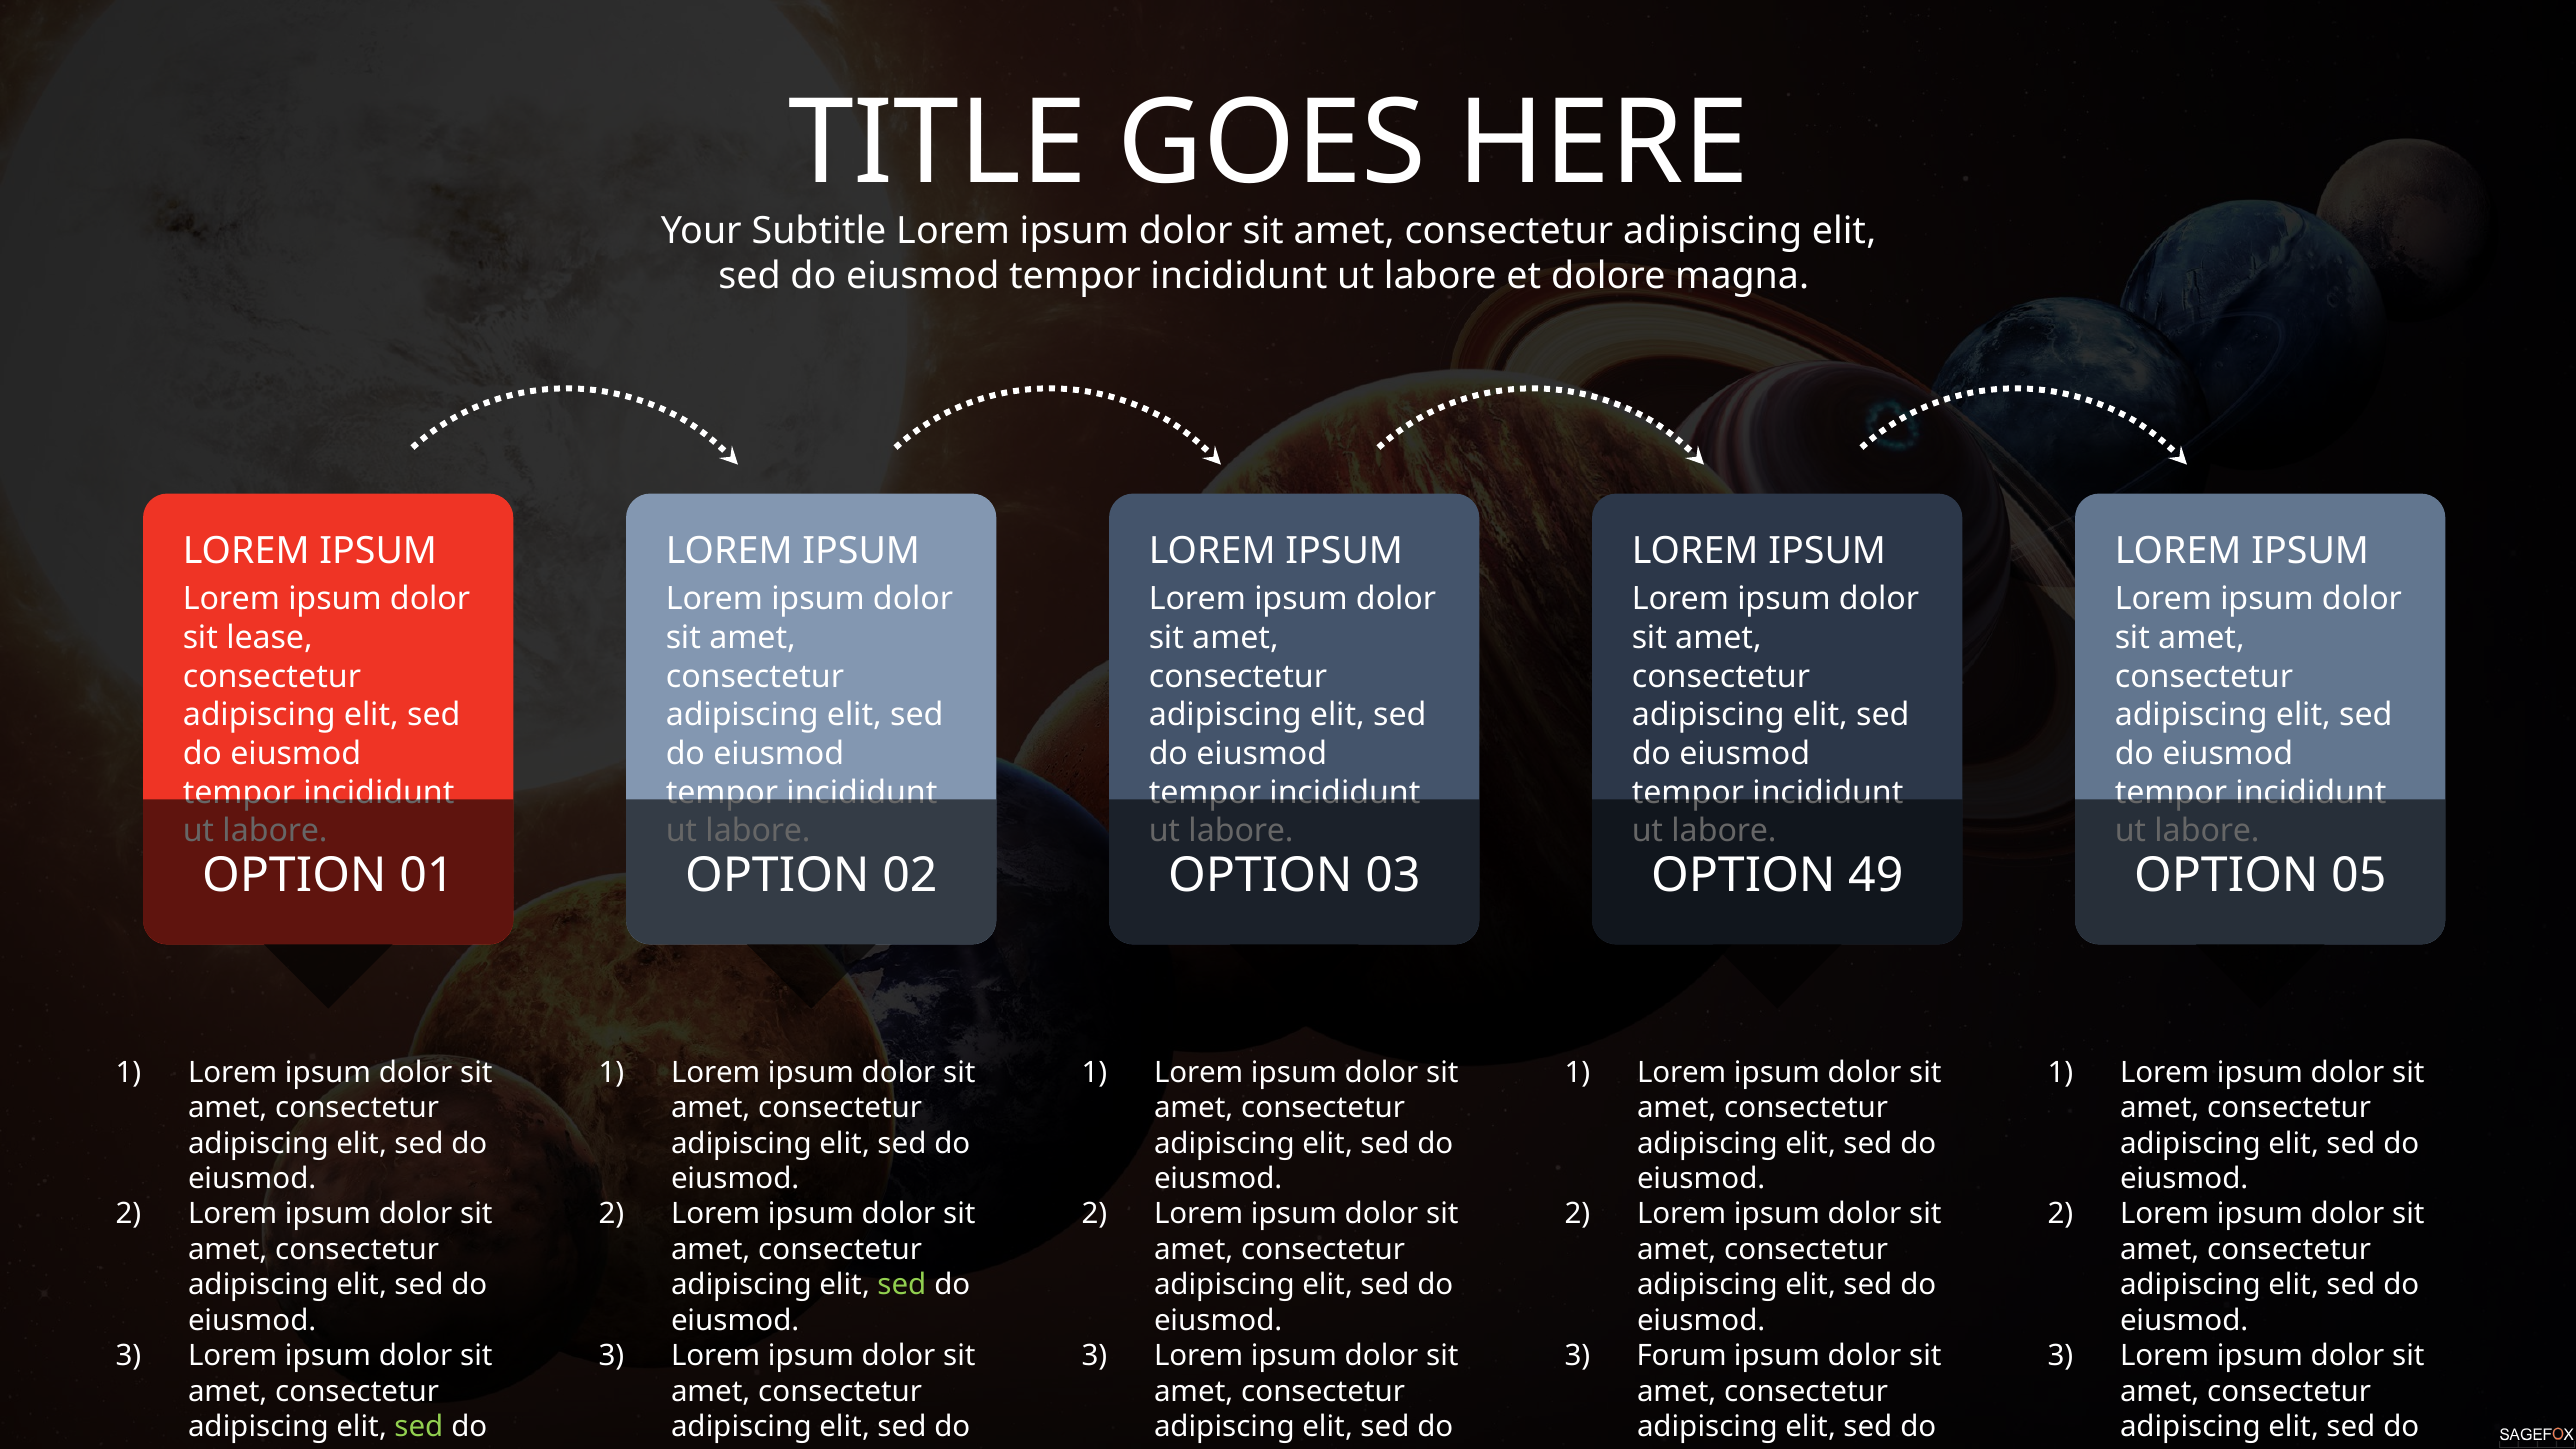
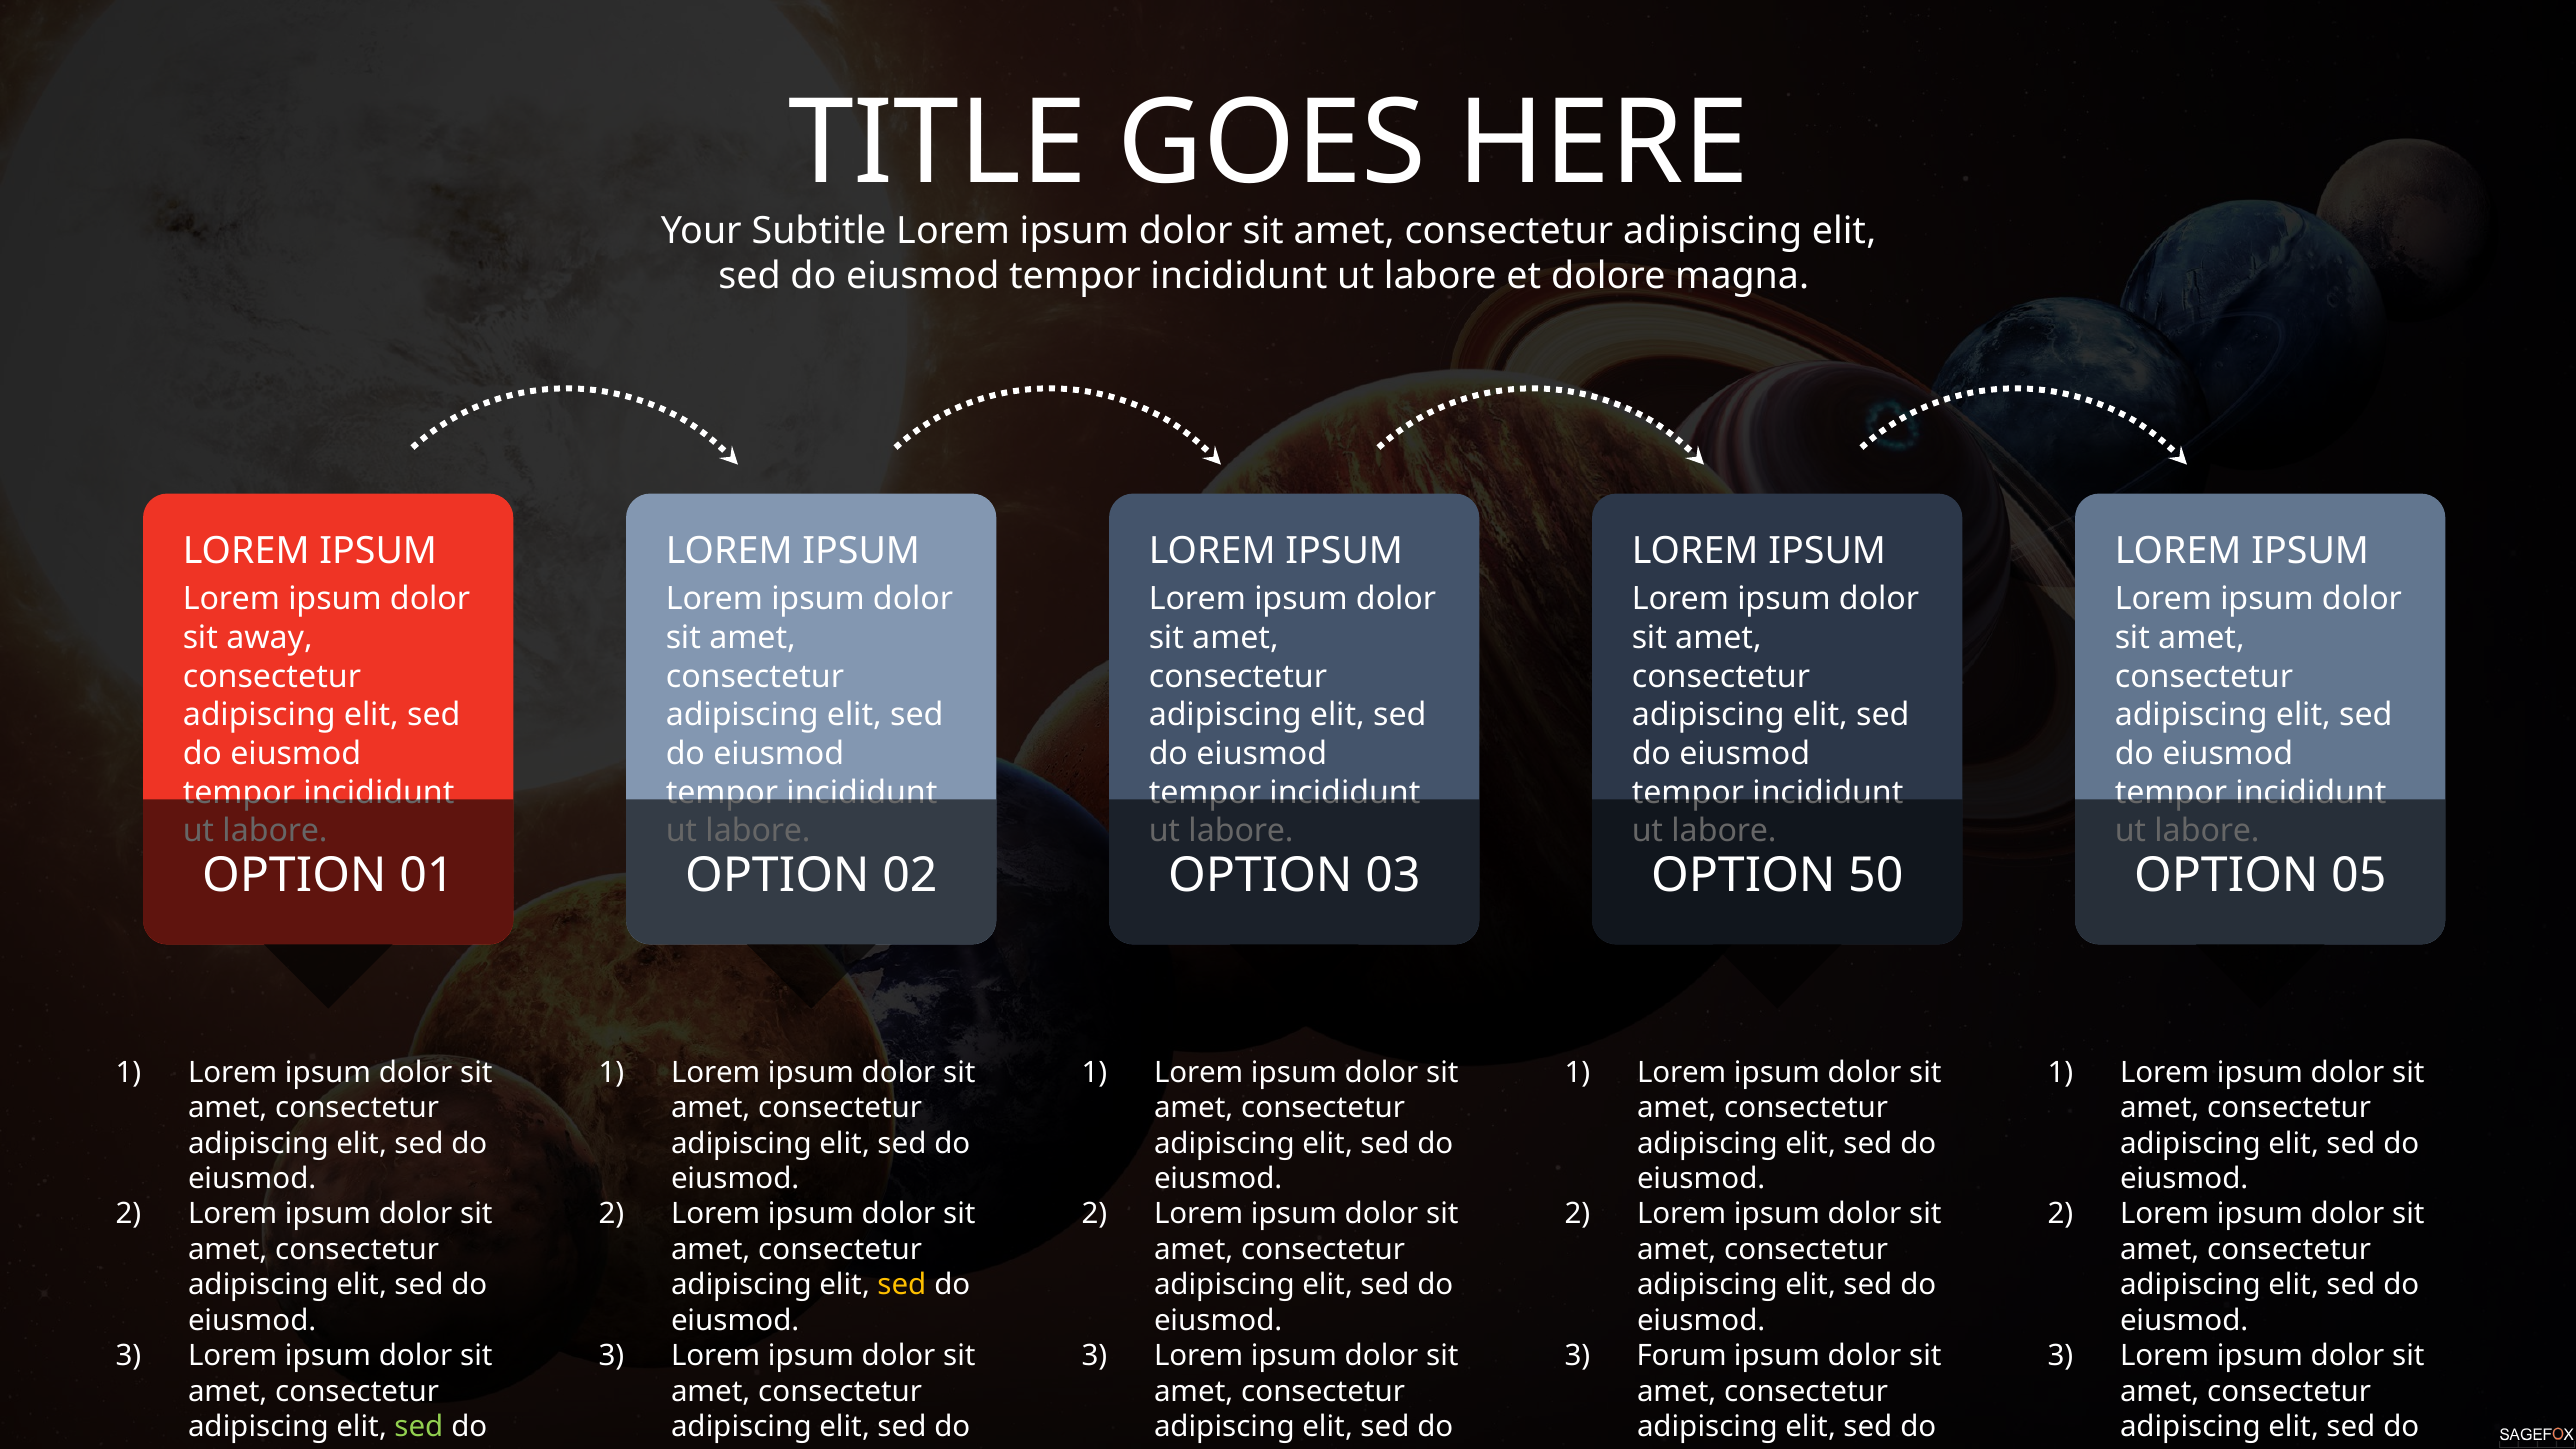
lease: lease -> away
49: 49 -> 50
sed at (902, 1285) colour: light green -> yellow
